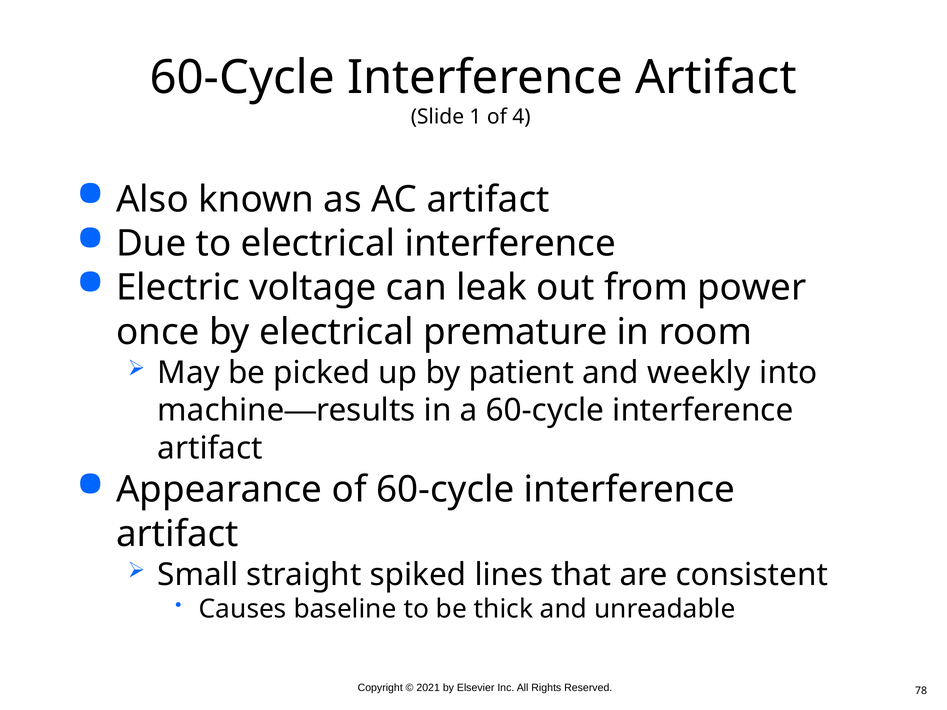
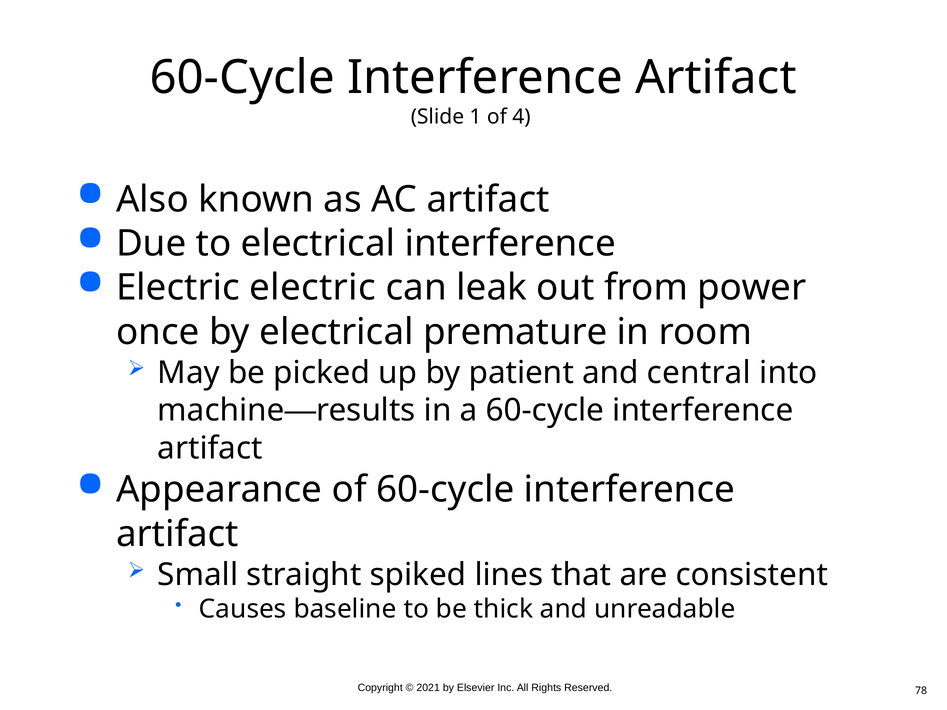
Electric voltage: voltage -> electric
weekly: weekly -> central
